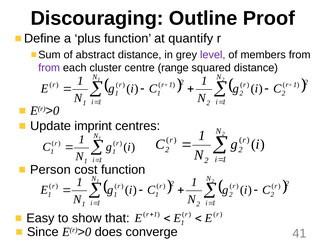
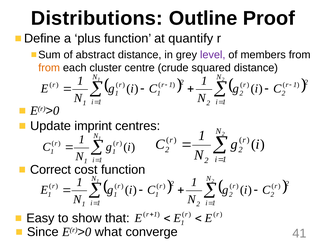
Discouraging: Discouraging -> Distributions
from at (49, 68) colour: purple -> orange
range: range -> crude
Person: Person -> Correct
does: does -> what
